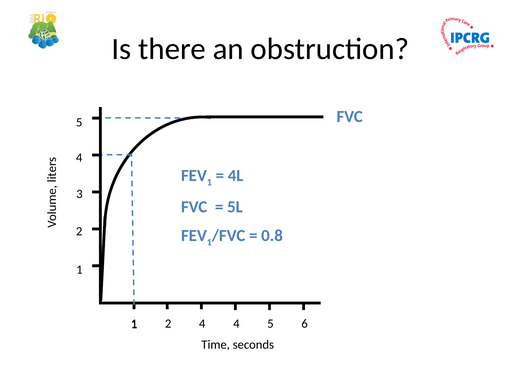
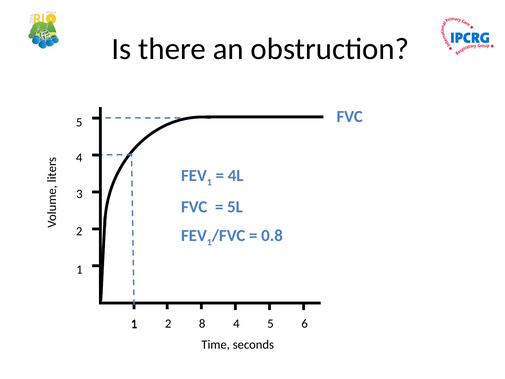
2 4: 4 -> 8
